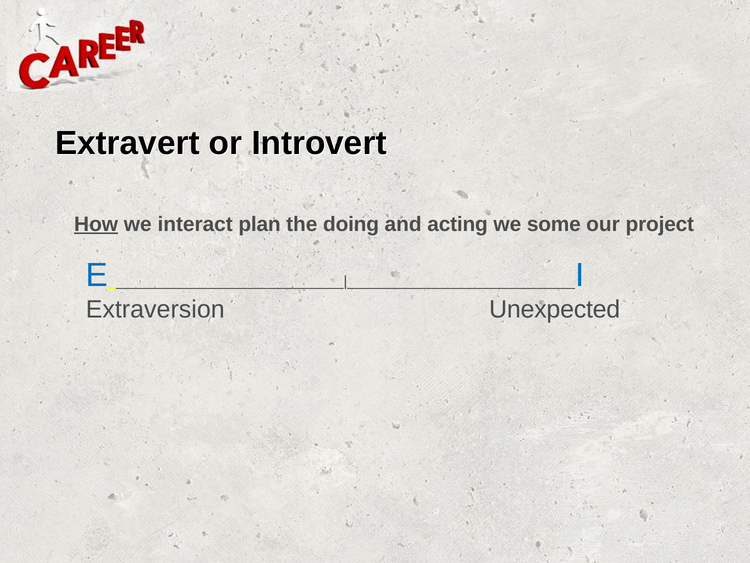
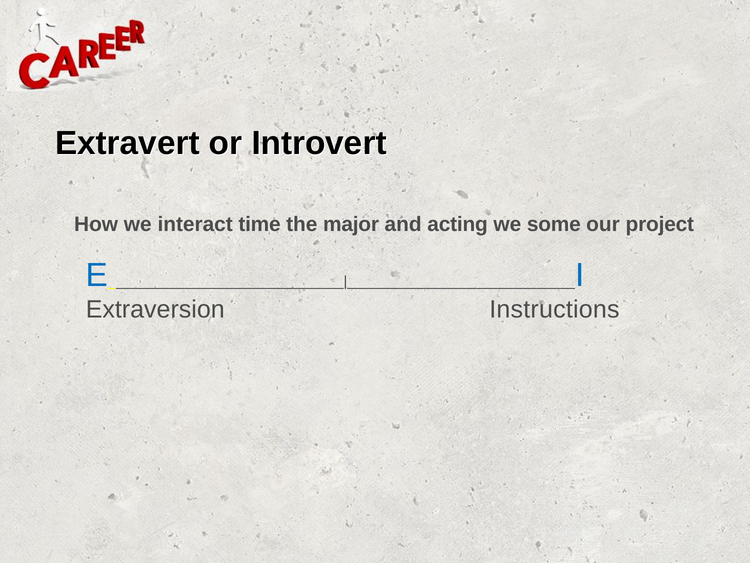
How underline: present -> none
plan: plan -> time
doing: doing -> major
Unexpected: Unexpected -> Instructions
